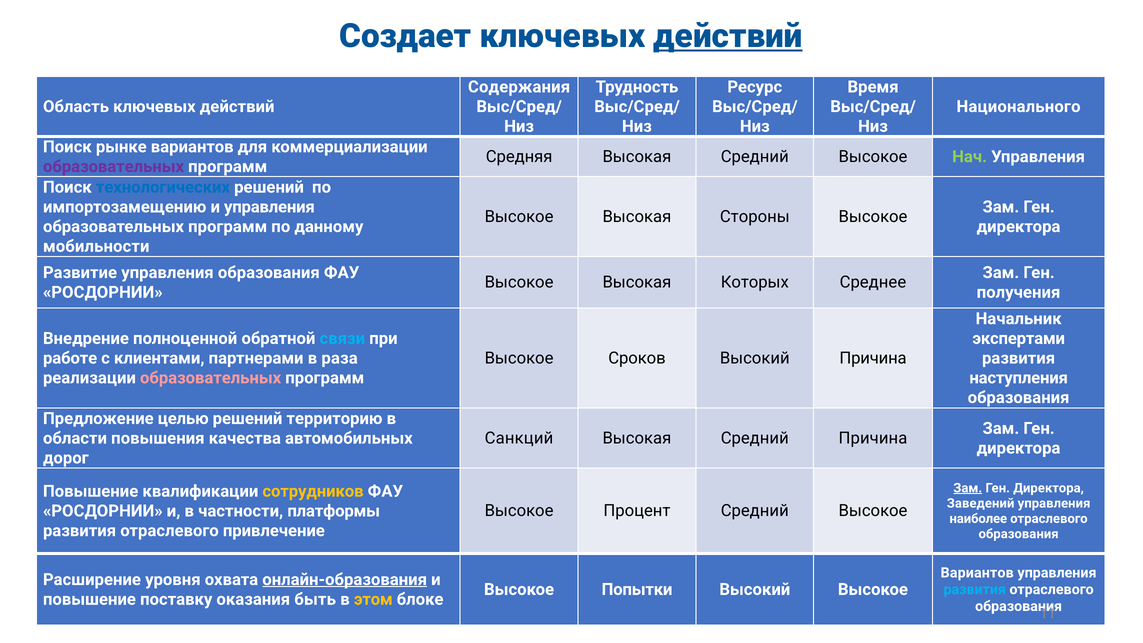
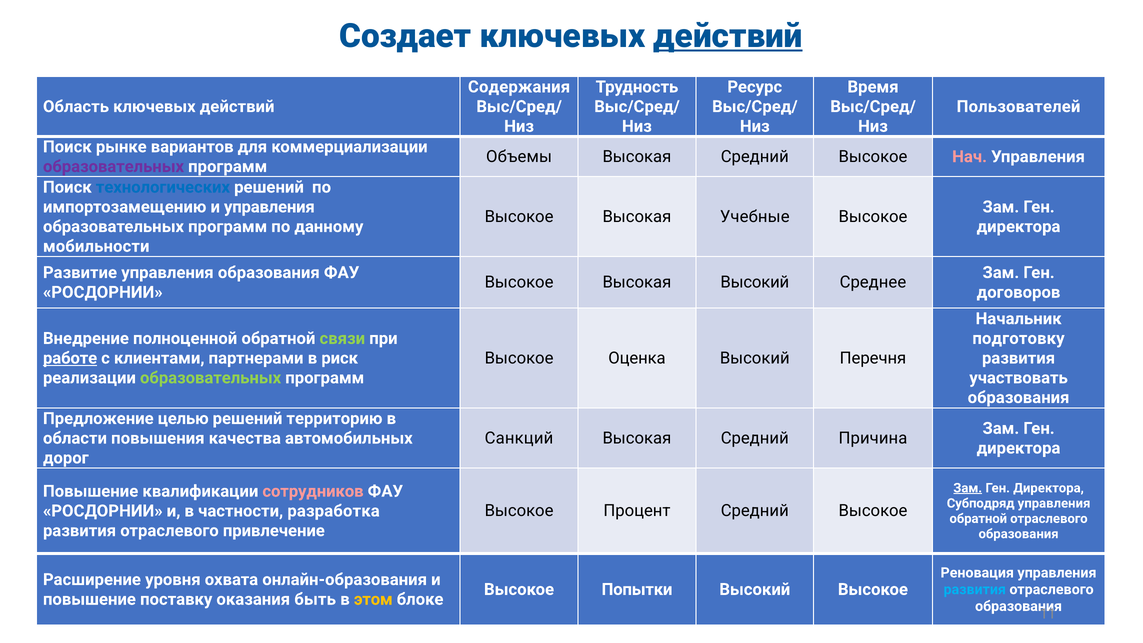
Национального: Национального -> Пользователей
Средняя: Средняя -> Объемы
Нач colour: light green -> pink
Стороны: Стороны -> Учебные
Высокая Которых: Которых -> Высокий
получения: получения -> договоров
связи colour: light blue -> light green
экспертами: экспертами -> подготовку
Сроков: Сроков -> Оценка
Высокий Причина: Причина -> Перечня
работе underline: none -> present
раза: раза -> риск
образовательных at (211, 378) colour: pink -> light green
наступления: наступления -> участвовать
сотрудников colour: yellow -> pink
Заведений: Заведений -> Субподряд
платформы: платформы -> разработка
наиболее at (978, 519): наиболее -> обратной
Вариантов at (977, 573): Вариантов -> Реновация
онлайн-образования underline: present -> none
